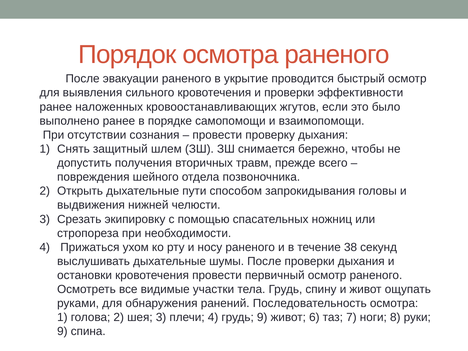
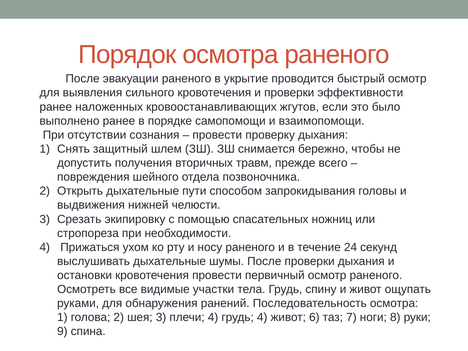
38: 38 -> 24
грудь 9: 9 -> 4
